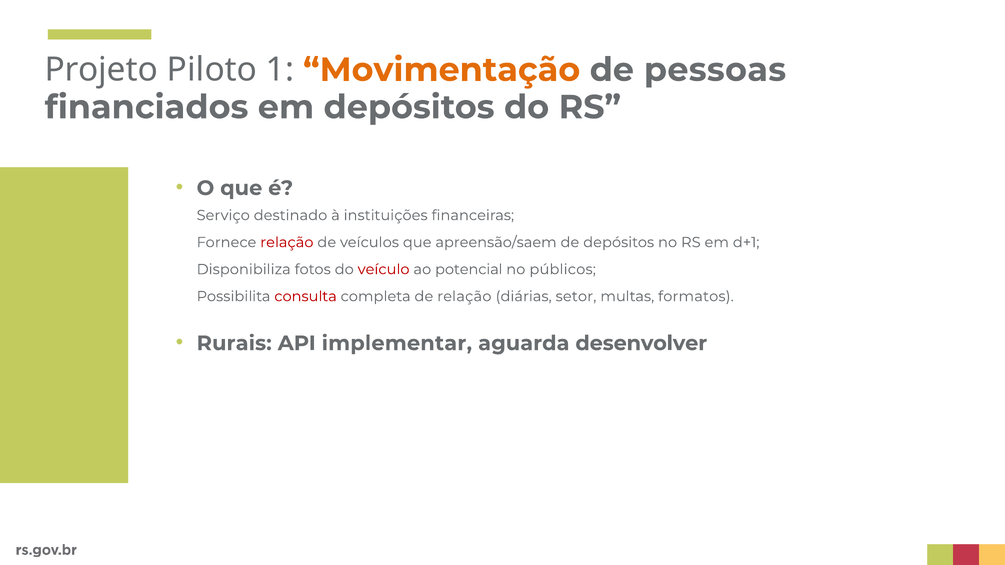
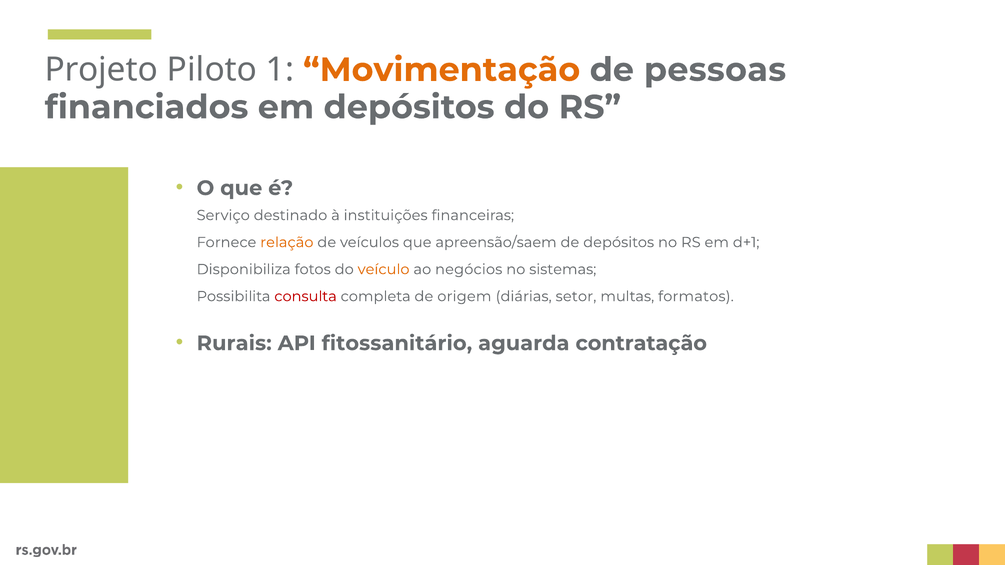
relação at (287, 242) colour: red -> orange
veículo colour: red -> orange
potencial: potencial -> negócios
públicos: públicos -> sistemas
de relação: relação -> origem
implementar: implementar -> fitossanitário
desenvolver: desenvolver -> contratação
